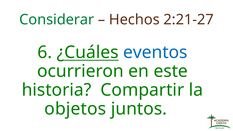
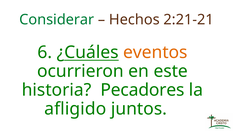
2:21-27: 2:21-27 -> 2:21-21
eventos colour: blue -> orange
Compartir: Compartir -> Pecadores
objetos: objetos -> afligido
